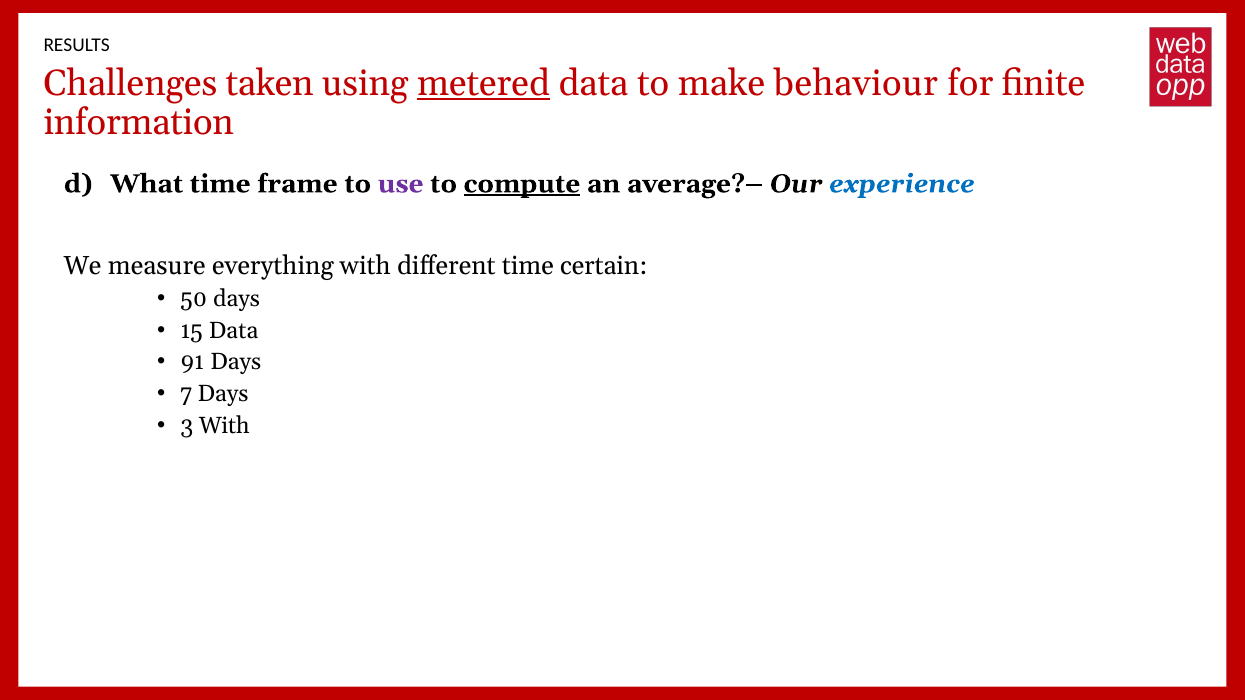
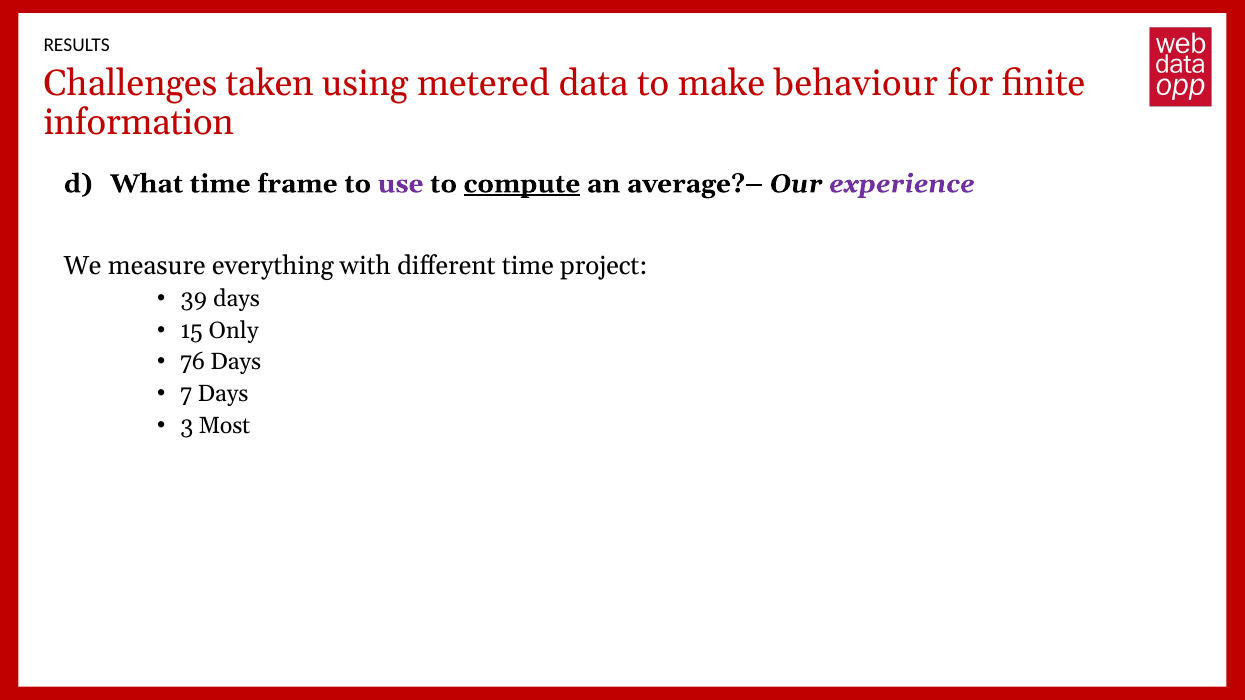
metered underline: present -> none
experience colour: blue -> purple
certain: certain -> project
50: 50 -> 39
15 Data: Data -> Only
91: 91 -> 76
3 With: With -> Most
